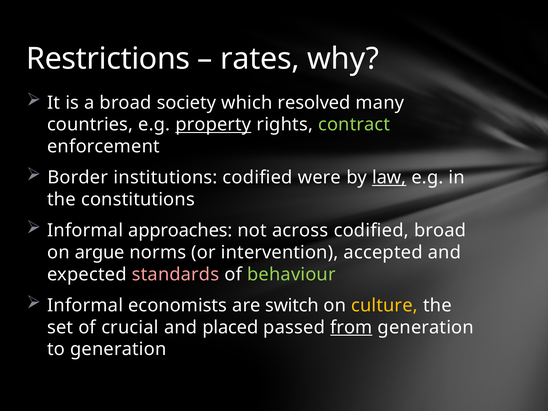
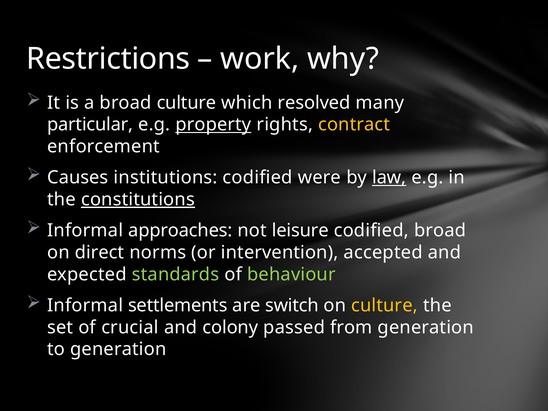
rates: rates -> work
broad society: society -> culture
countries: countries -> particular
contract colour: light green -> yellow
Border: Border -> Causes
constitutions underline: none -> present
across: across -> leisure
argue: argue -> direct
standards colour: pink -> light green
economists: economists -> settlements
placed: placed -> colony
from underline: present -> none
